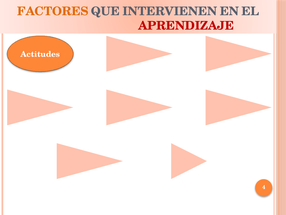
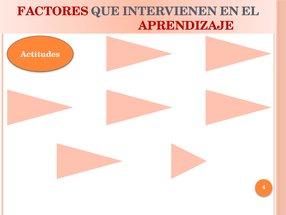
FACTORES colour: orange -> red
